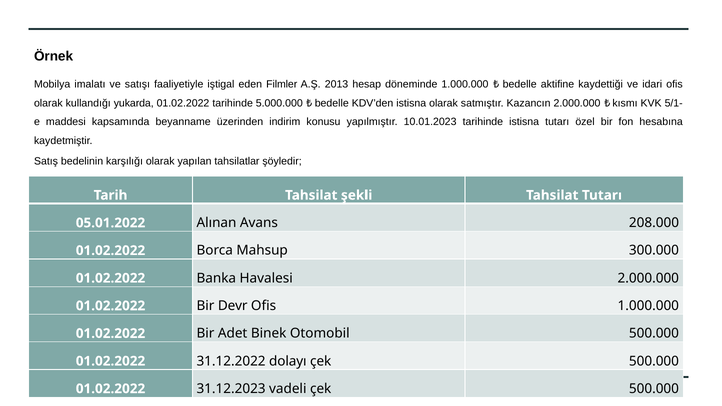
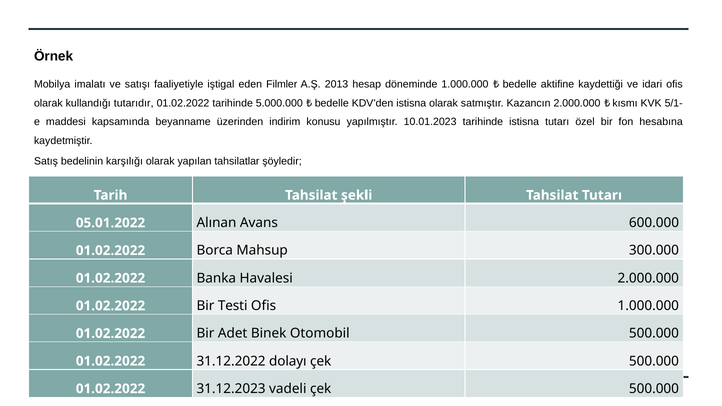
yukarda: yukarda -> tutarıdır
208.000: 208.000 -> 600.000
Devr: Devr -> Testi
